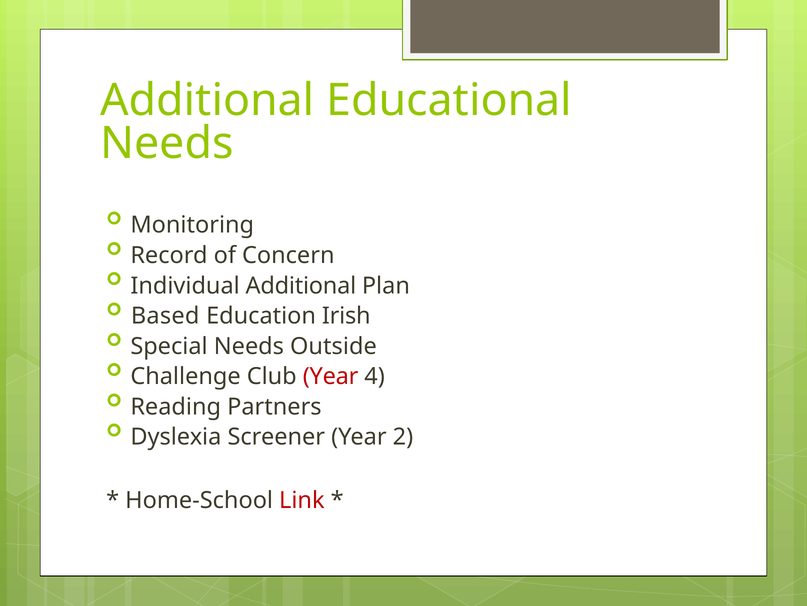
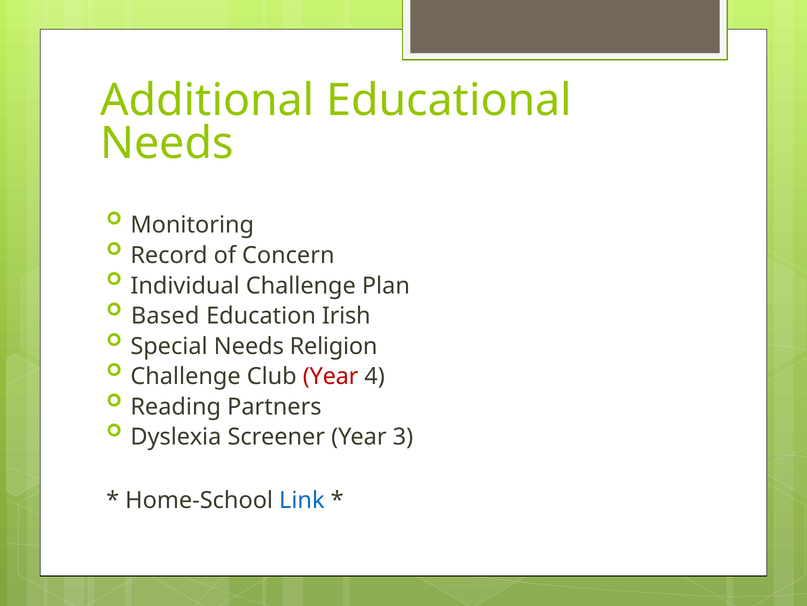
Individual Additional: Additional -> Challenge
Outside: Outside -> Religion
2: 2 -> 3
Link colour: red -> blue
